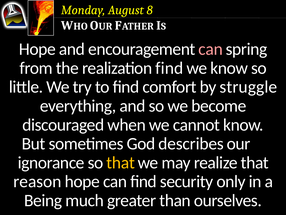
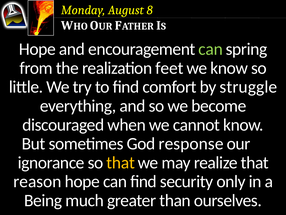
can at (211, 49) colour: pink -> light green
realization find: find -> feet
describes: describes -> response
